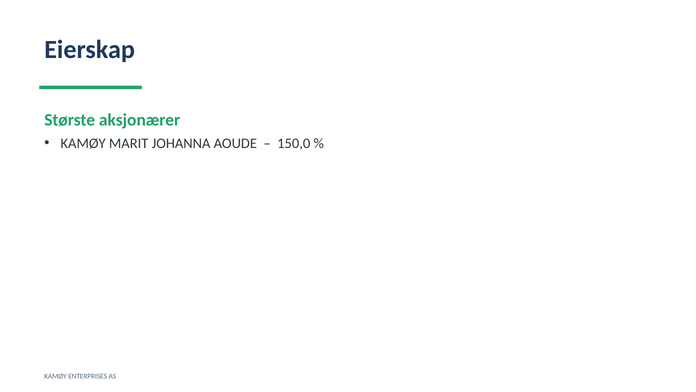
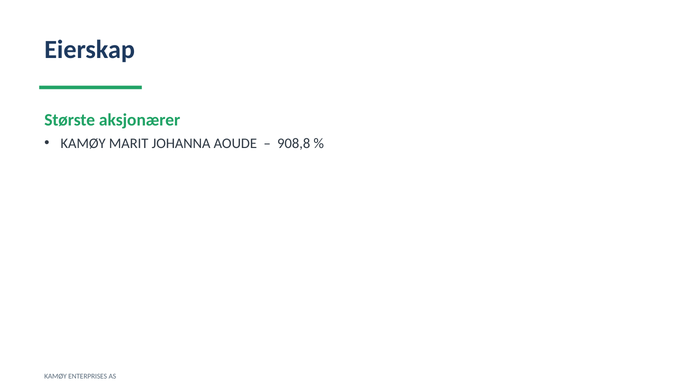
150,0: 150,0 -> 908,8
